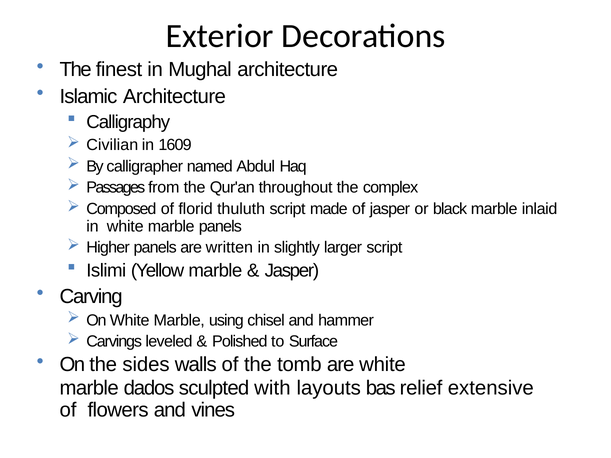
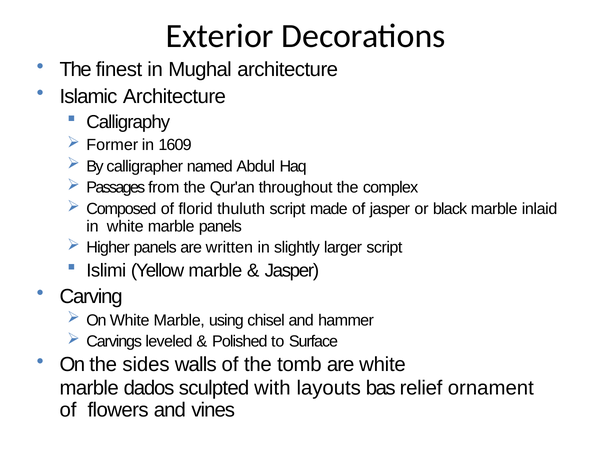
Civilian: Civilian -> Former
extensive: extensive -> ornament
